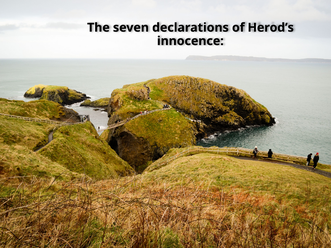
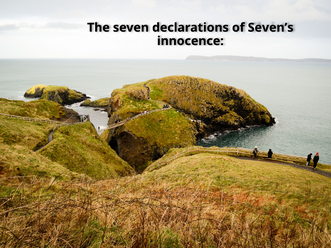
Herod’s: Herod’s -> Seven’s
